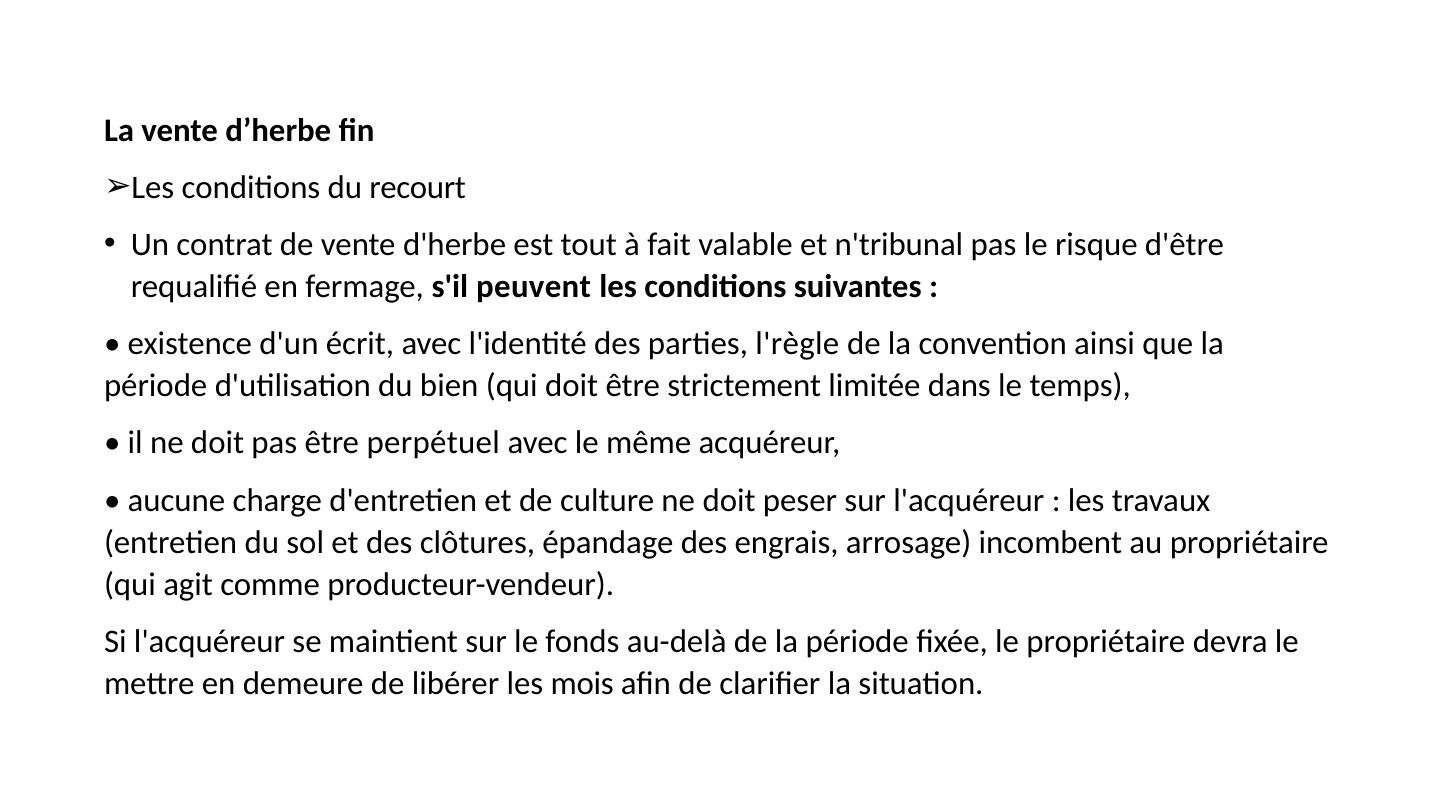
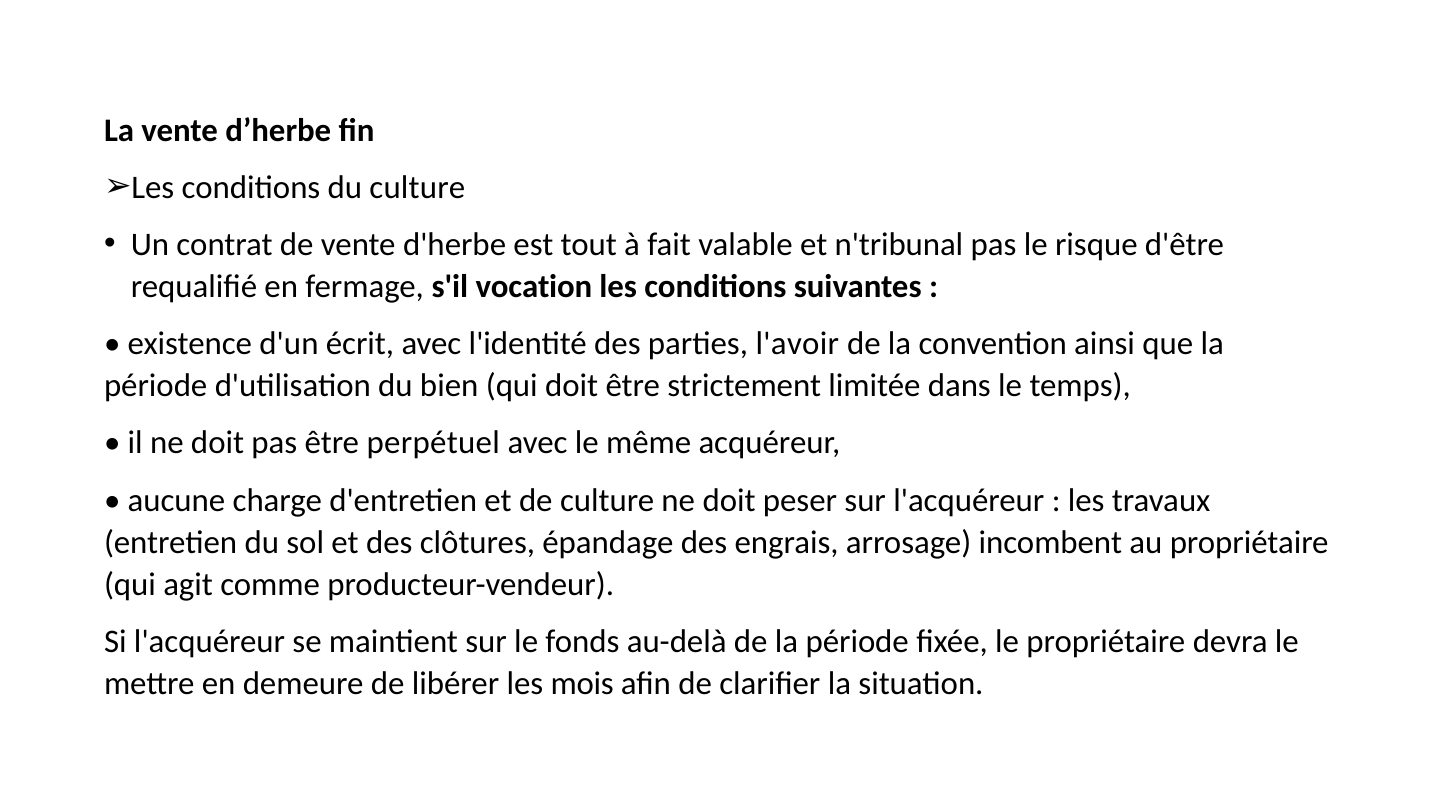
du recourt: recourt -> culture
peuvent: peuvent -> vocation
l'règle: l'règle -> l'avoir
